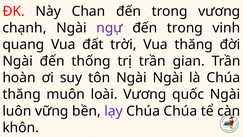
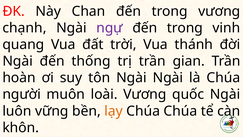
Vua thăng: thăng -> thánh
thăng at (22, 94): thăng -> người
lạy colour: purple -> orange
